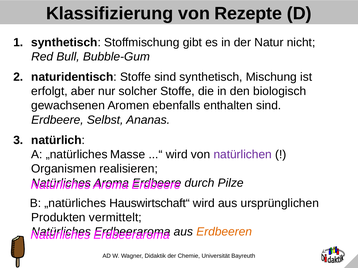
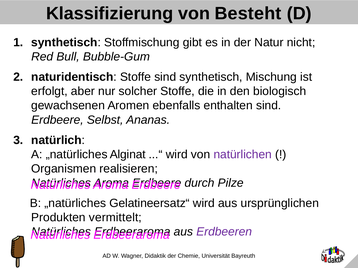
Rezepte: Rezepte -> Besteht
Masse: Masse -> Alginat
Hauswirtschaft“: Hauswirtschaft“ -> Gelatineersatz“
Erdbeeren colour: orange -> purple
